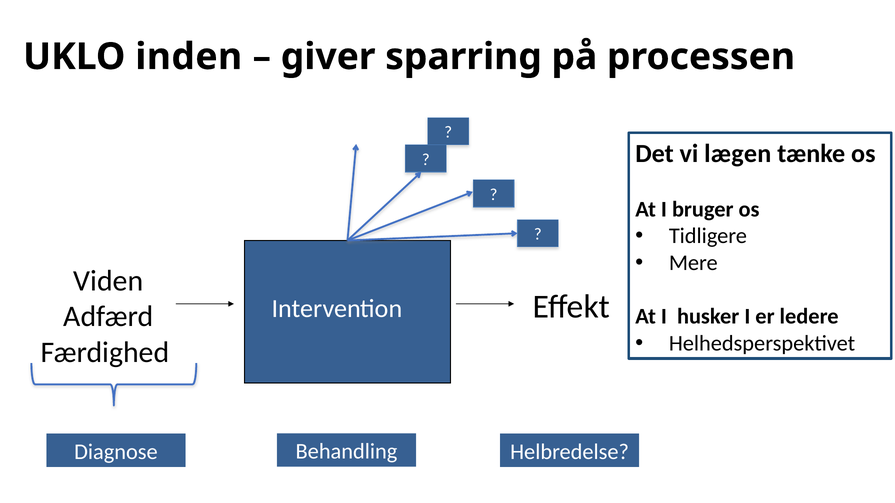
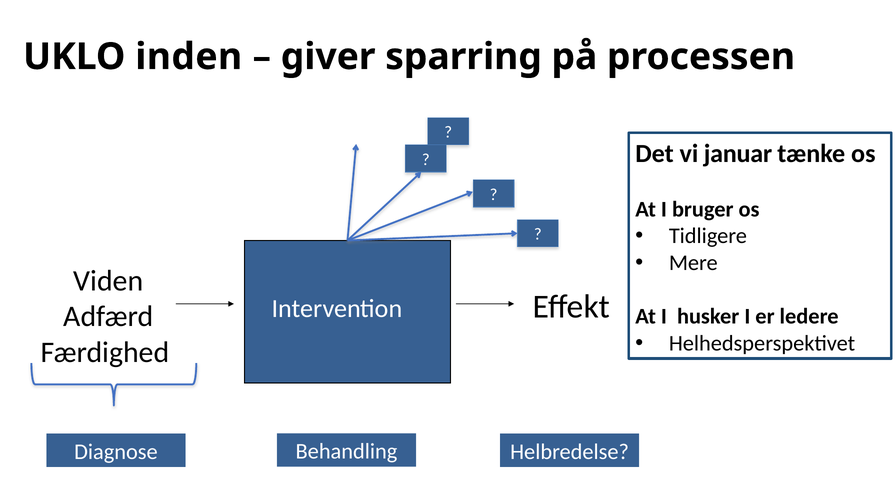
lægen: lægen -> januar
